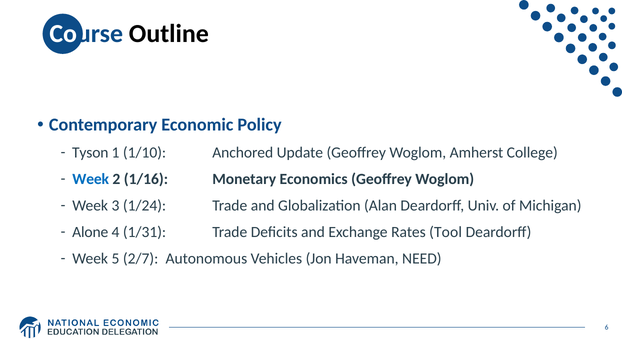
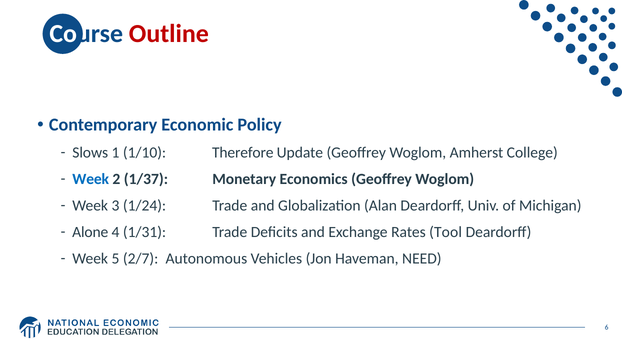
Outline colour: black -> red
Tyson: Tyson -> Slows
Anchored: Anchored -> Therefore
1/16: 1/16 -> 1/37
